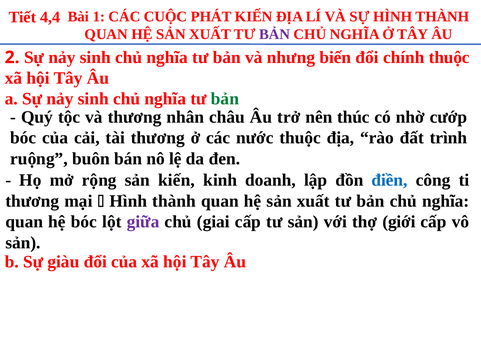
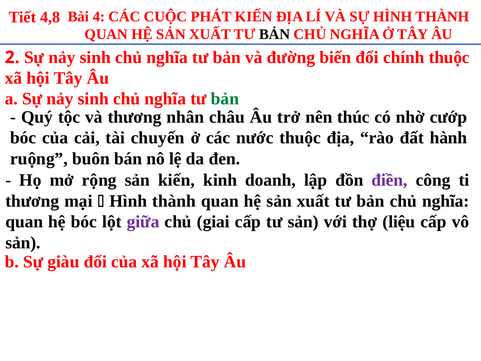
1: 1 -> 4
4,4: 4,4 -> 4,8
BẢN at (275, 34) colour: purple -> black
nhưng: nhưng -> đường
tài thương: thương -> chuyến
trình: trình -> hành
điền colour: blue -> purple
giới: giới -> liệu
